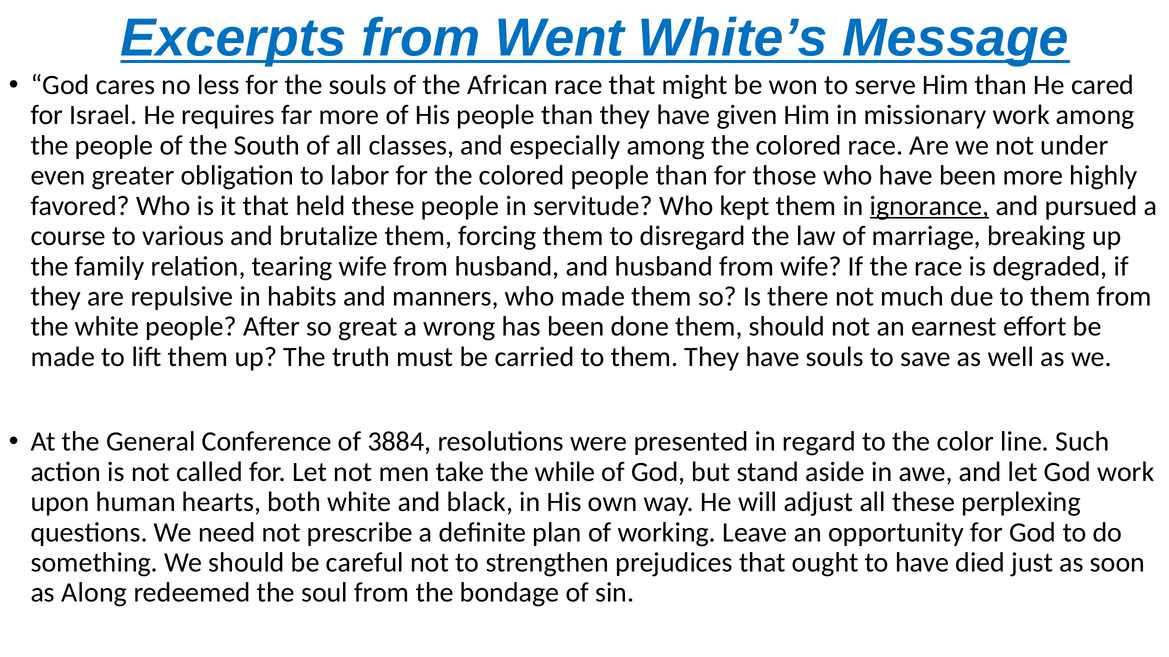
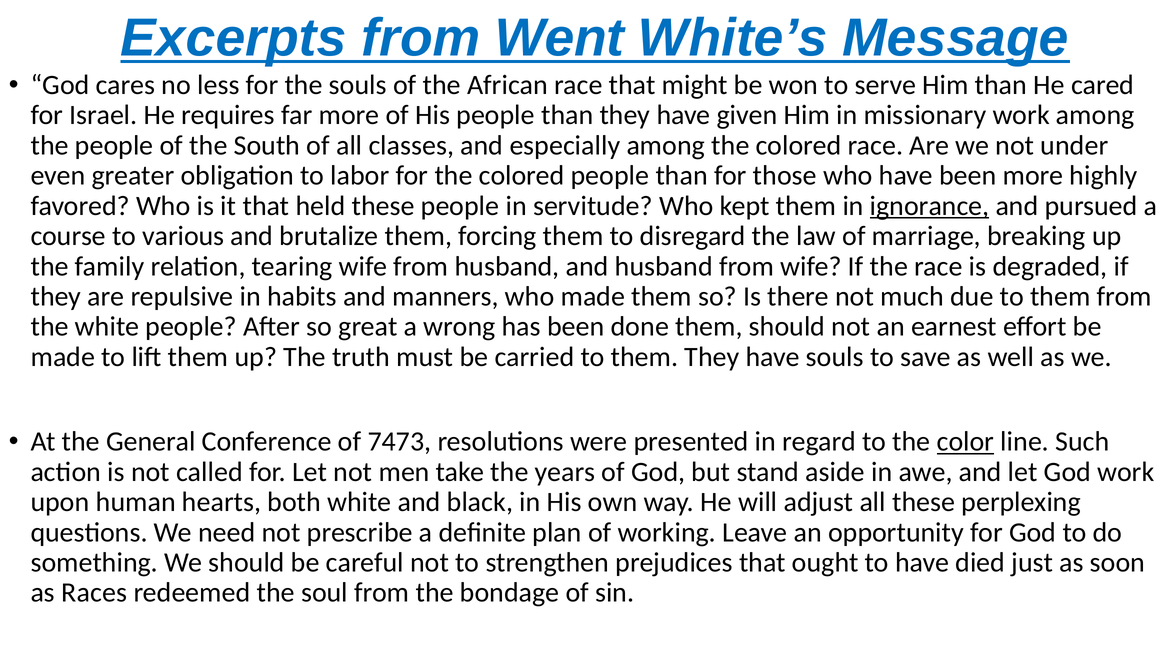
3884: 3884 -> 7473
color underline: none -> present
while: while -> years
Along: Along -> Races
